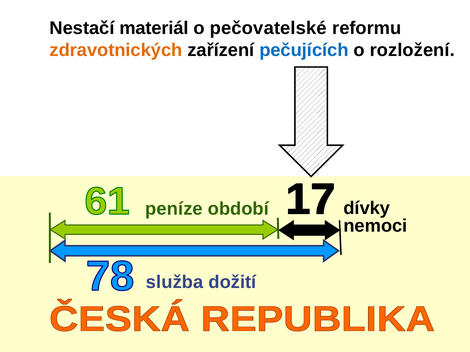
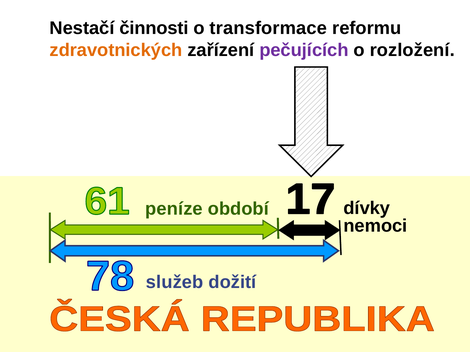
materiál: materiál -> činnosti
pečovatelské: pečovatelské -> transformace
pečujících colour: blue -> purple
služba: služba -> služeb
